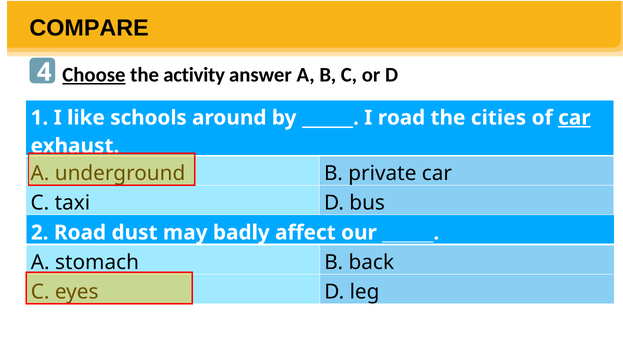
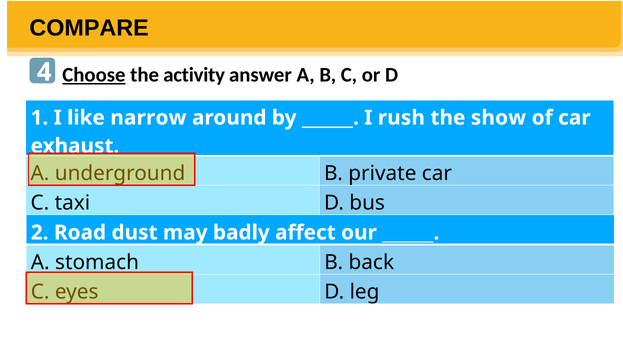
schools: schools -> narrow
I road: road -> rush
cities: cities -> show
car at (574, 118) underline: present -> none
